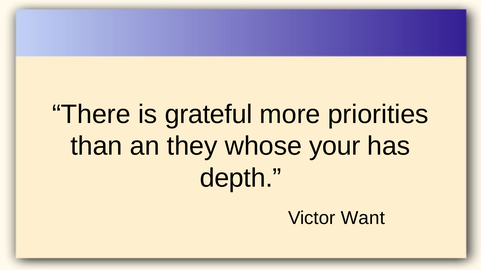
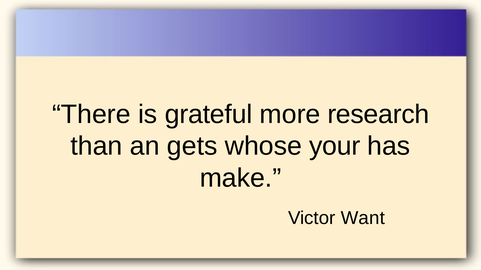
priorities: priorities -> research
they: they -> gets
depth: depth -> make
